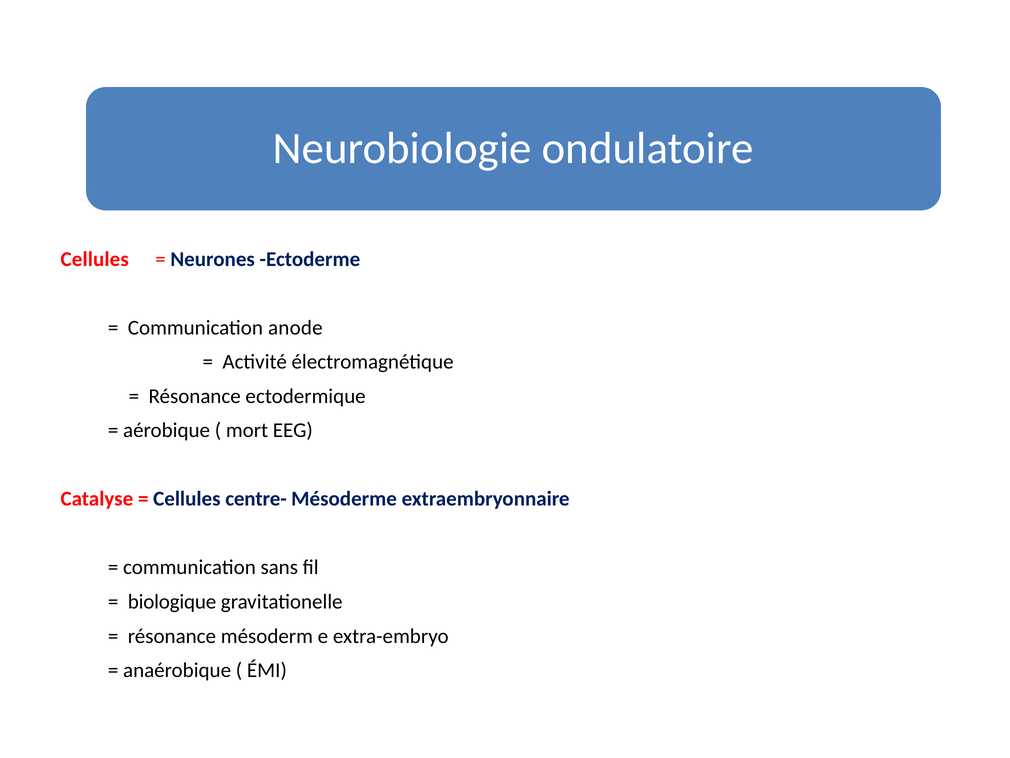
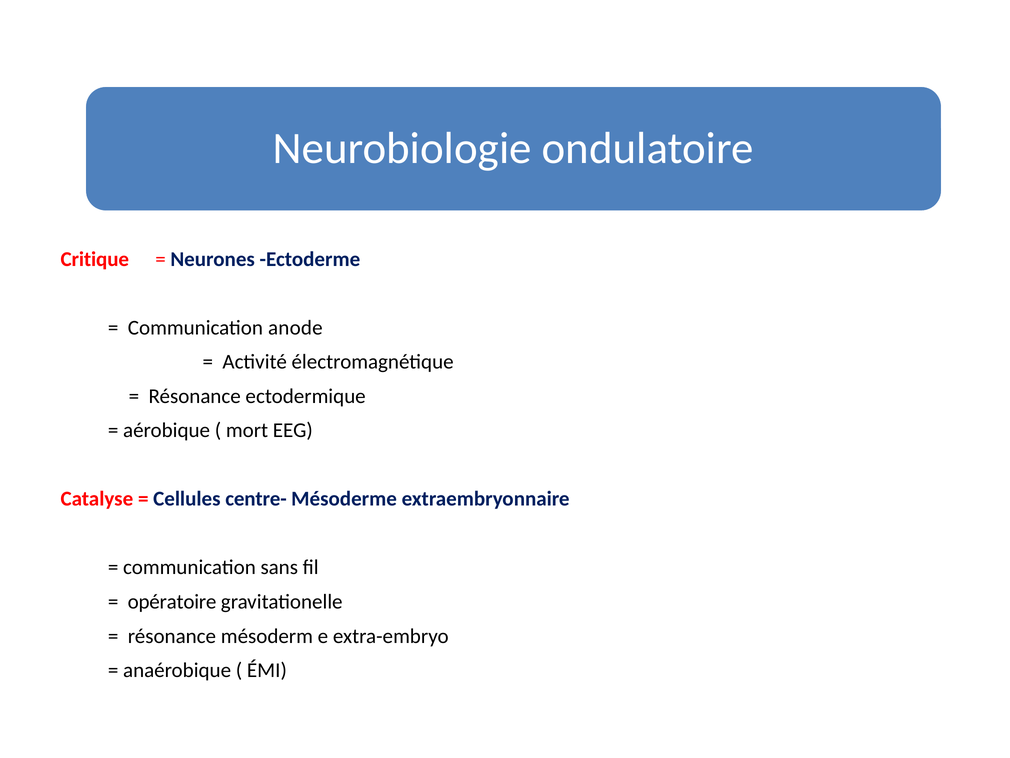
Cellules at (95, 259): Cellules -> Critique
biologique: biologique -> opératoire
